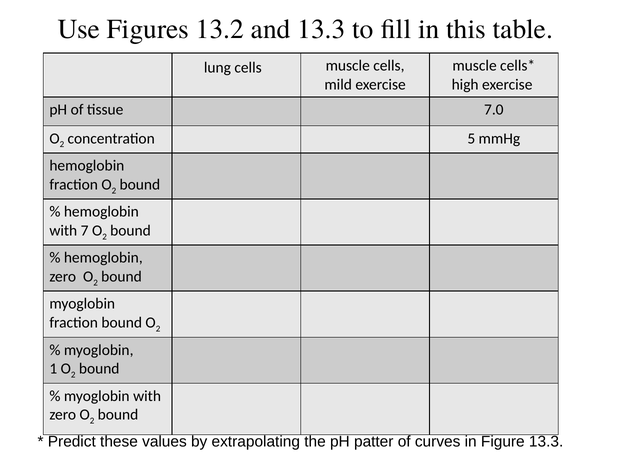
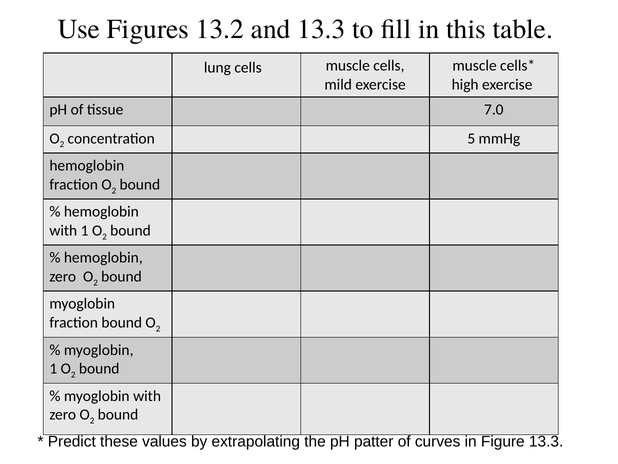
with 7: 7 -> 1
